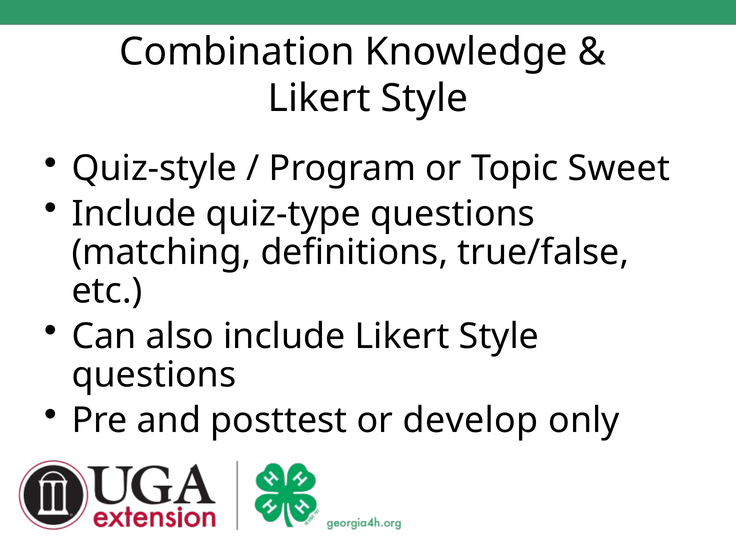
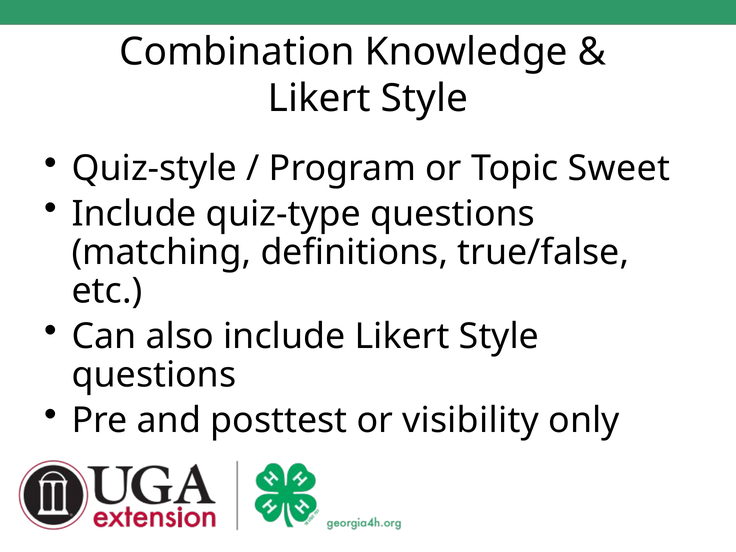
develop: develop -> visibility
